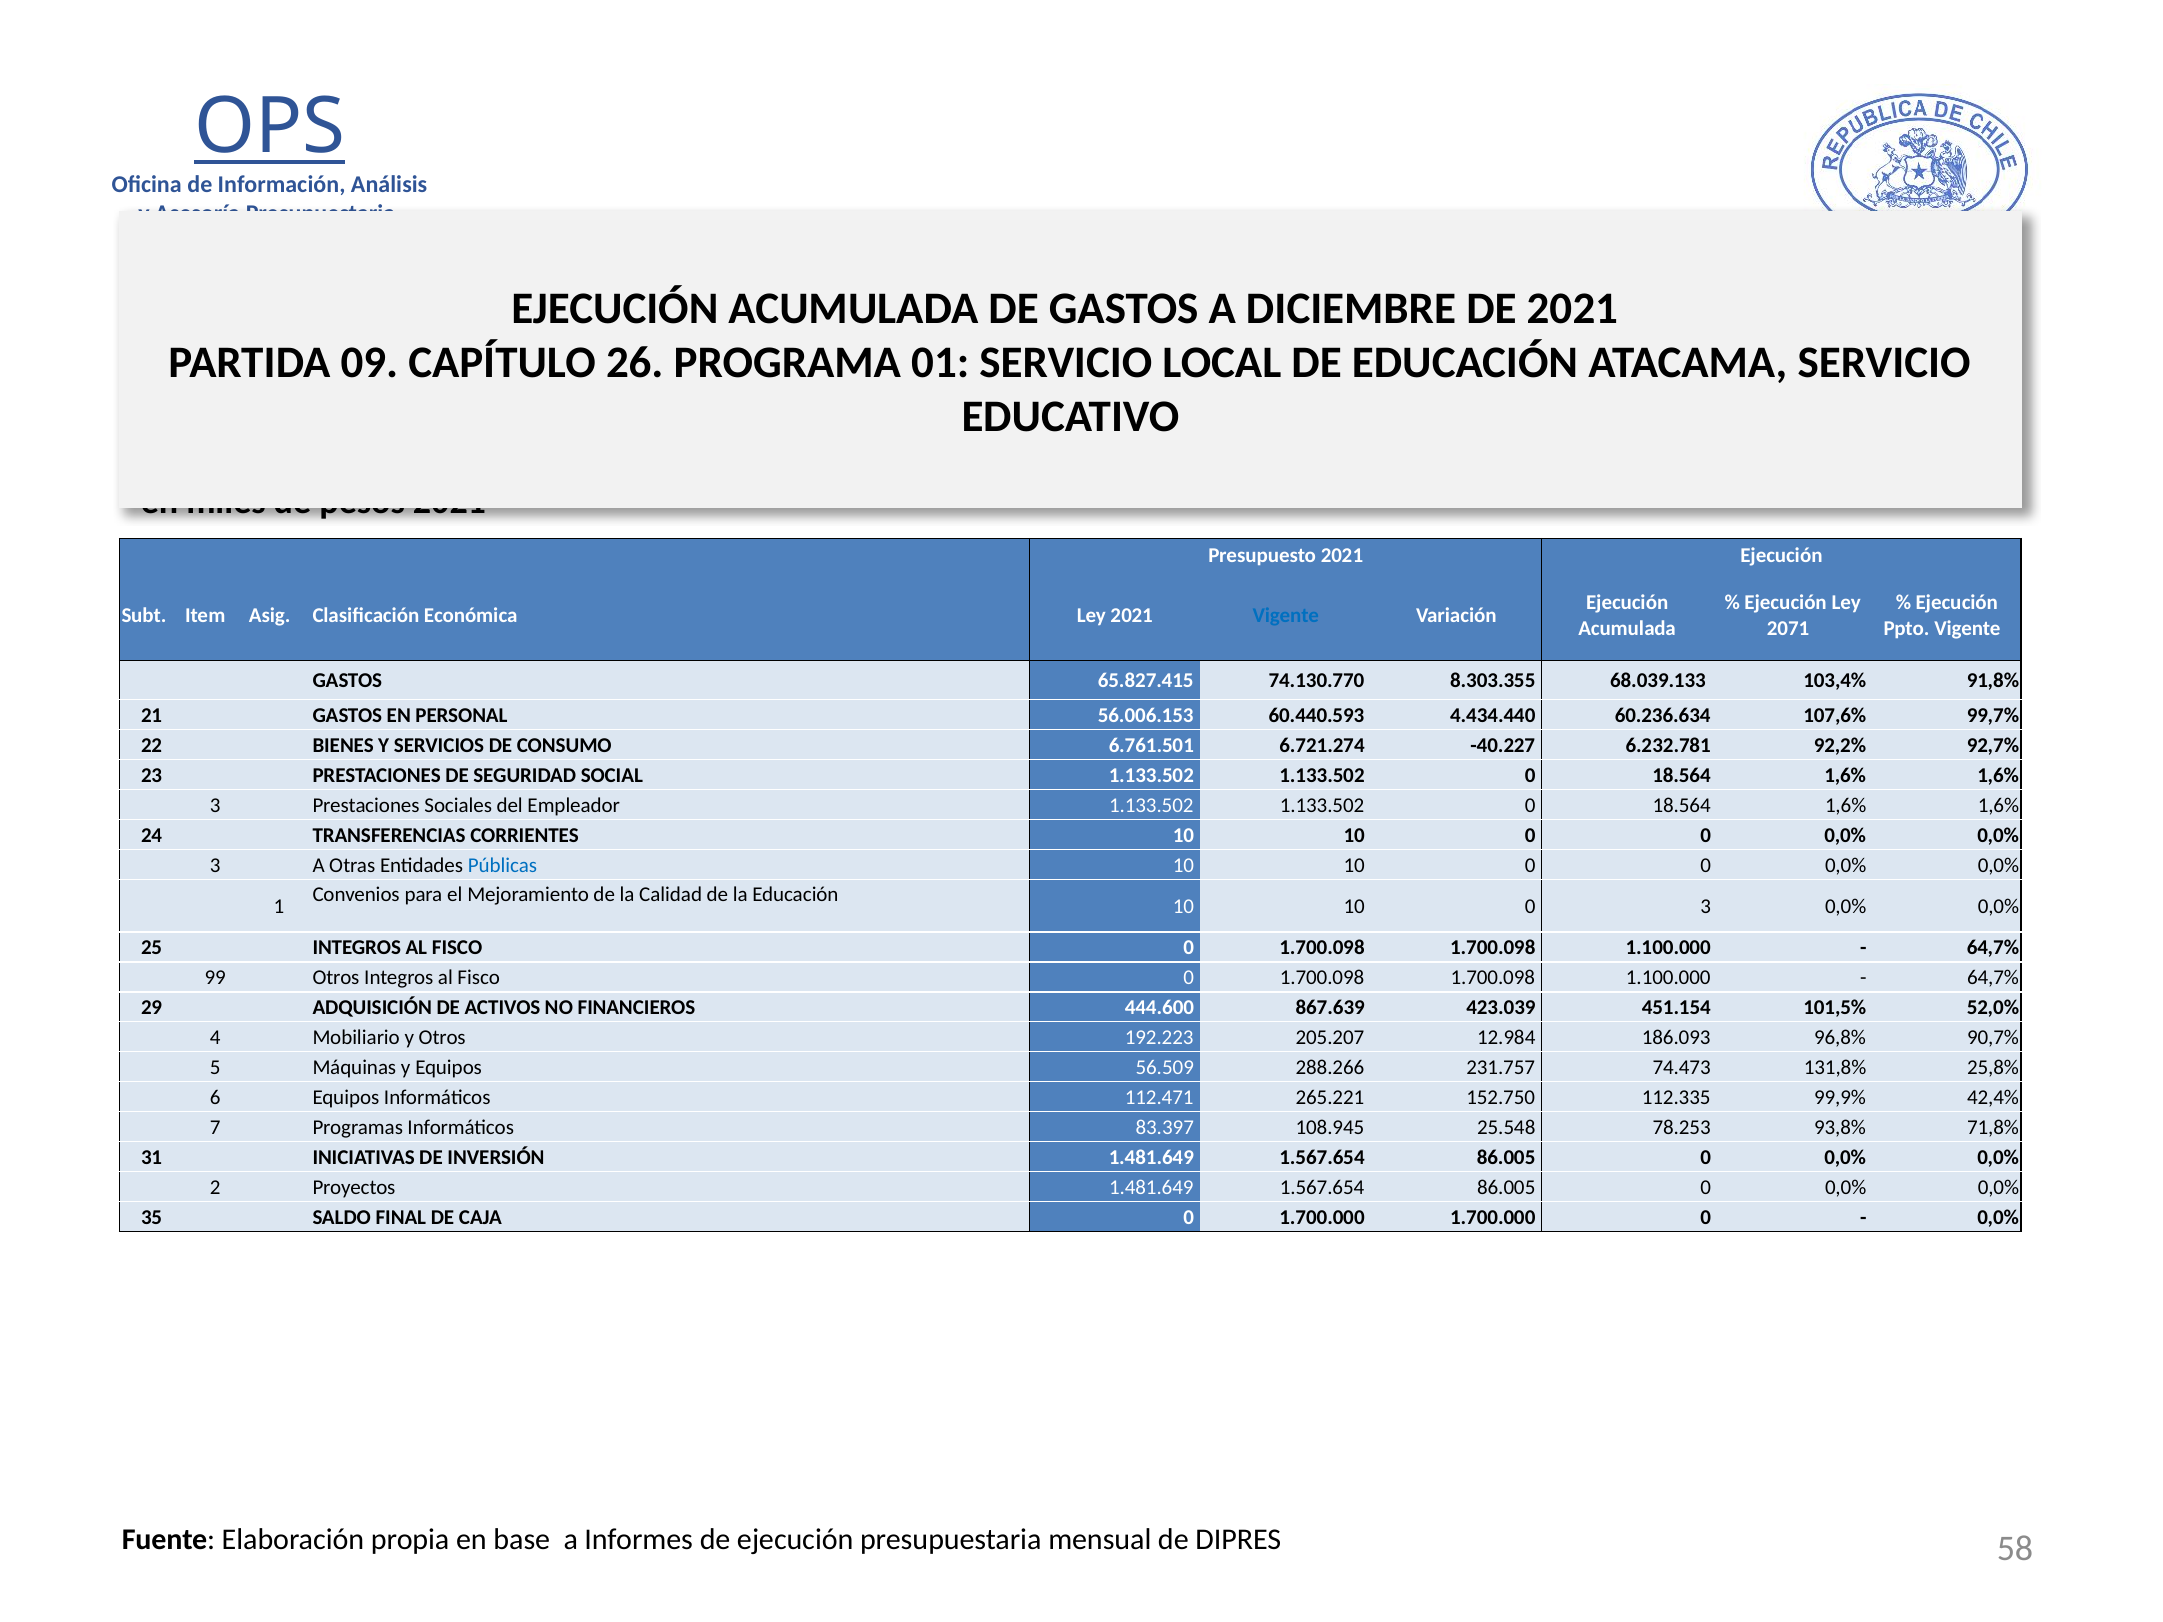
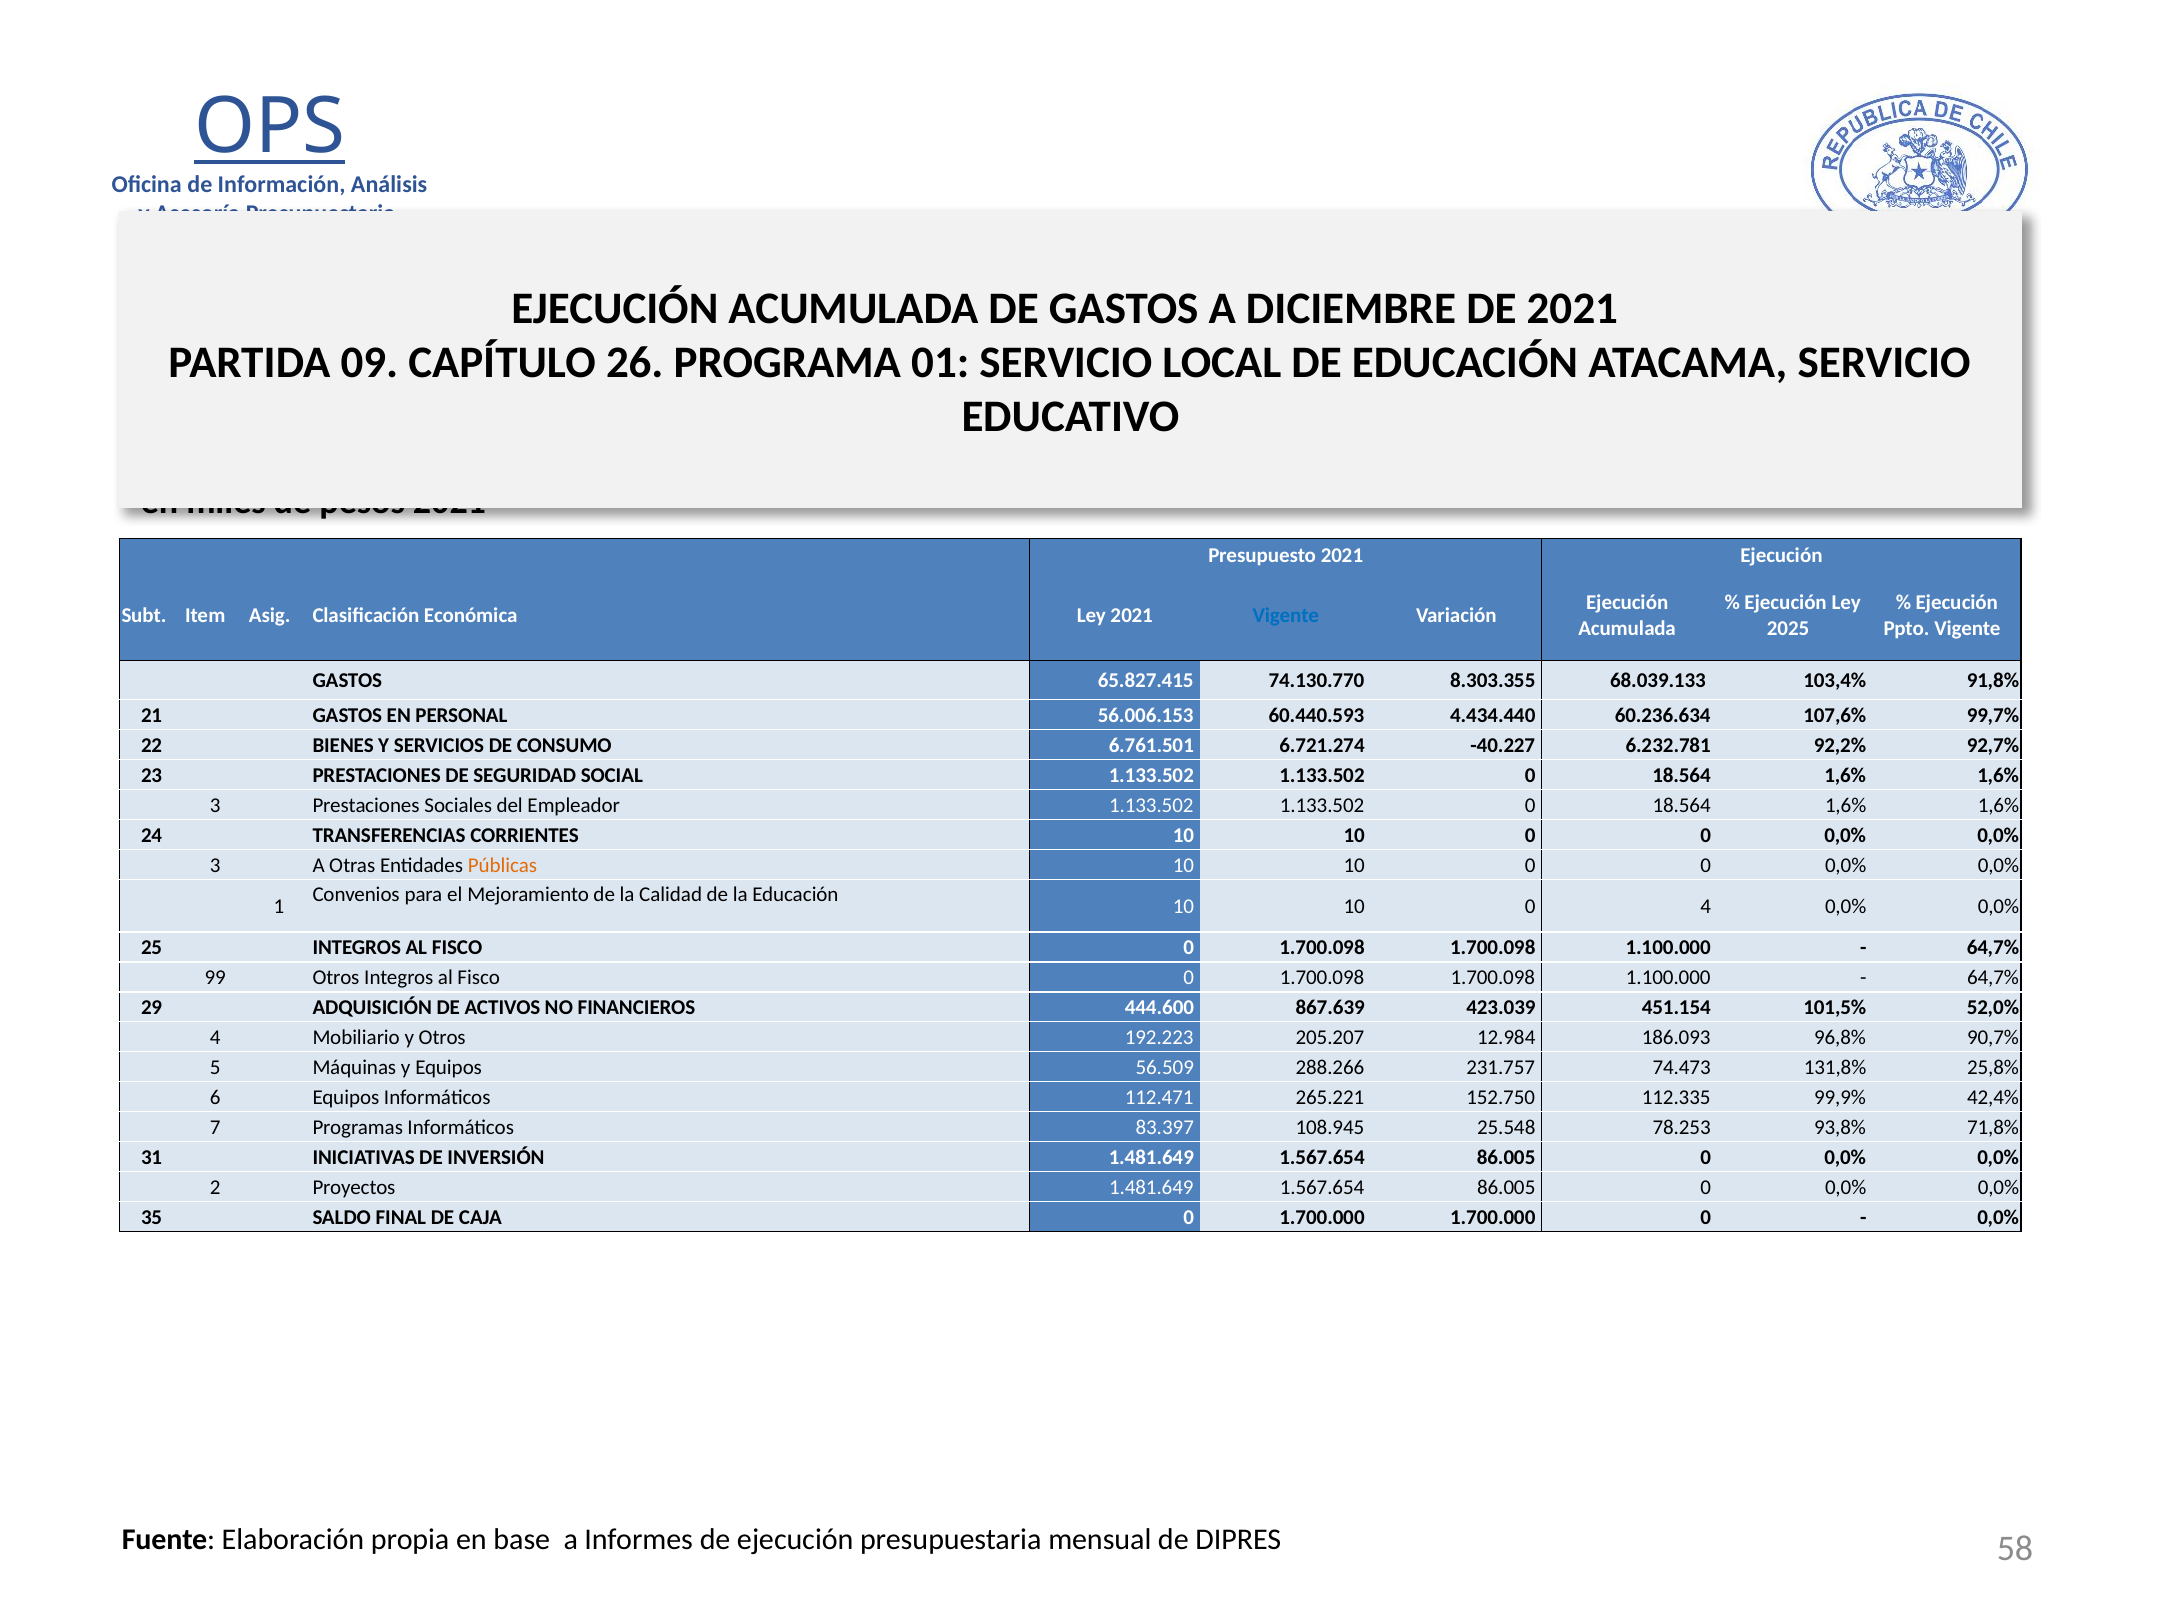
2071: 2071 -> 2025
Públicas colour: blue -> orange
0 3: 3 -> 4
